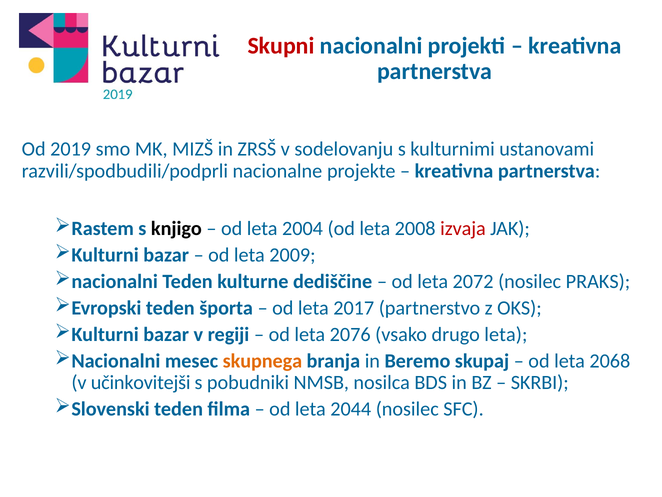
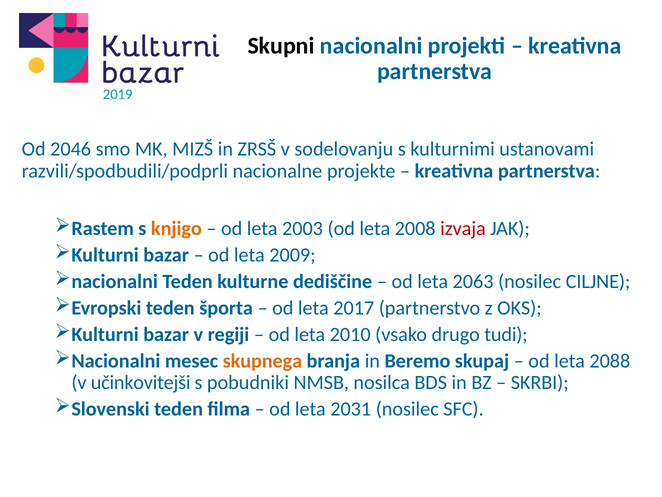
Skupni colour: red -> black
2019: 2019 -> 2046
knjigo colour: black -> orange
2004: 2004 -> 2003
2072: 2072 -> 2063
PRAKS: PRAKS -> CILJNE
2076: 2076 -> 2010
drugo leta: leta -> tudi
2068: 2068 -> 2088
2044: 2044 -> 2031
